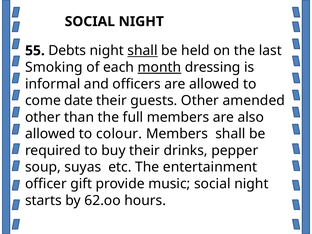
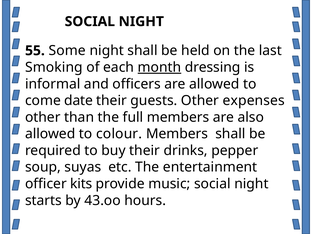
Debts: Debts -> Some
shall at (143, 51) underline: present -> none
amended: amended -> expenses
gift: gift -> kits
62.oo: 62.oo -> 43.oo
